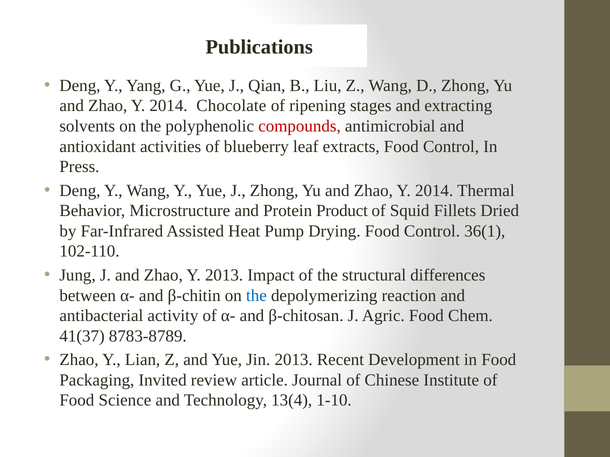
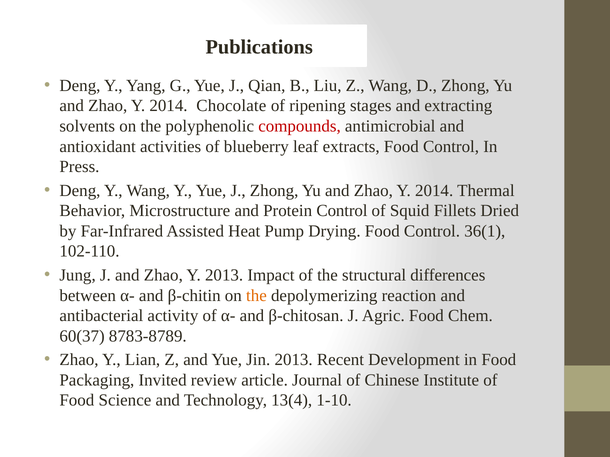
Protein Product: Product -> Control
the at (256, 296) colour: blue -> orange
41(37: 41(37 -> 60(37
